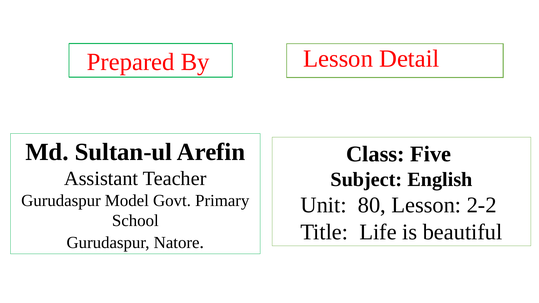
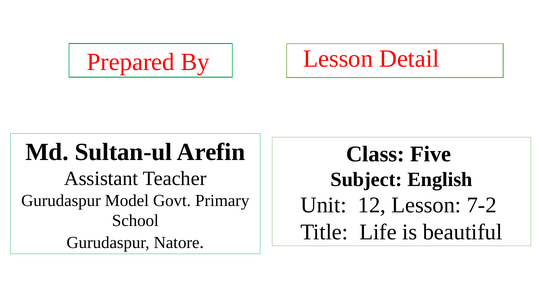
80: 80 -> 12
2-2: 2-2 -> 7-2
